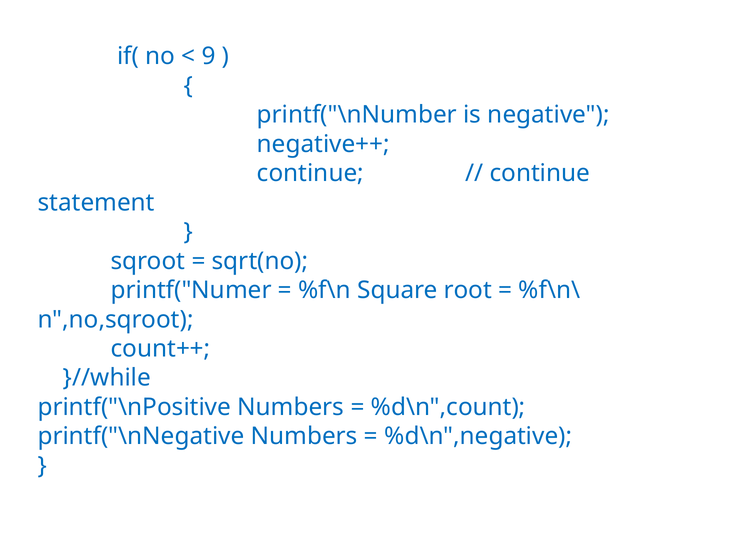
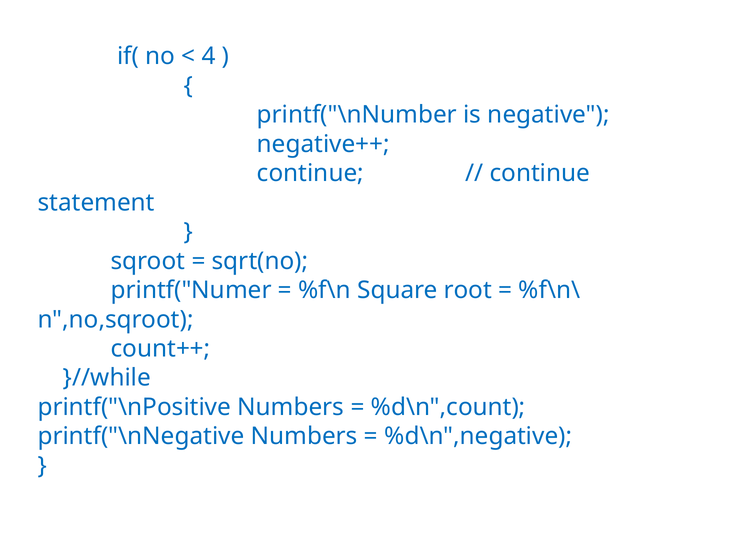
9: 9 -> 4
